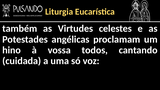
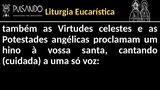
todos: todos -> santa
